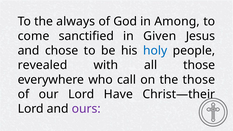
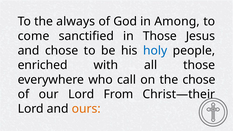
in Given: Given -> Those
revealed: revealed -> enriched
the those: those -> chose
Have: Have -> From
ours colour: purple -> orange
